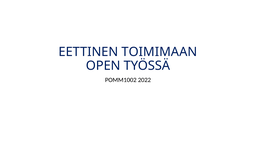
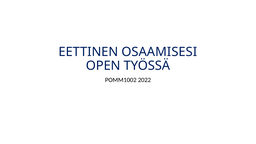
TOIMIMAAN: TOIMIMAAN -> OSAAMISESI
